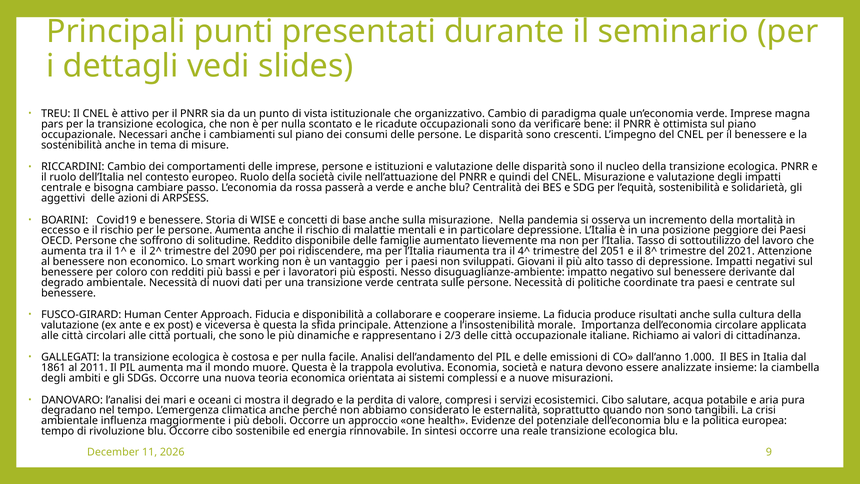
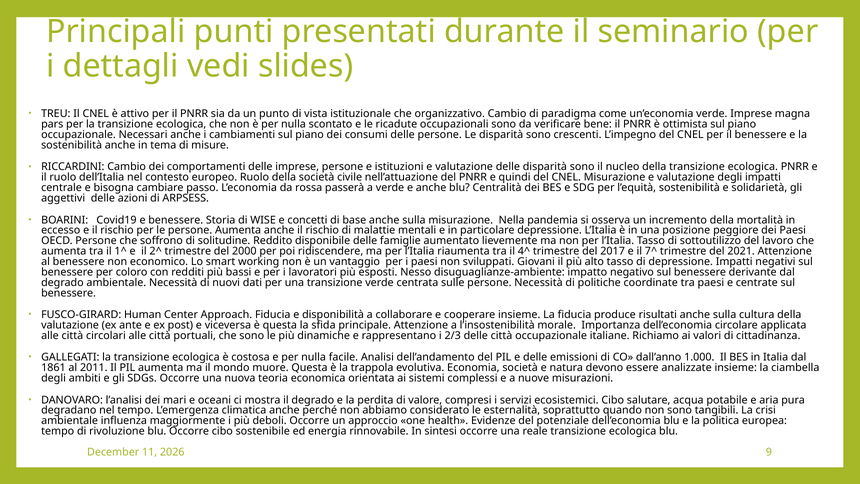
quale: quale -> come
2090: 2090 -> 2000
2051: 2051 -> 2017
8^: 8^ -> 7^
